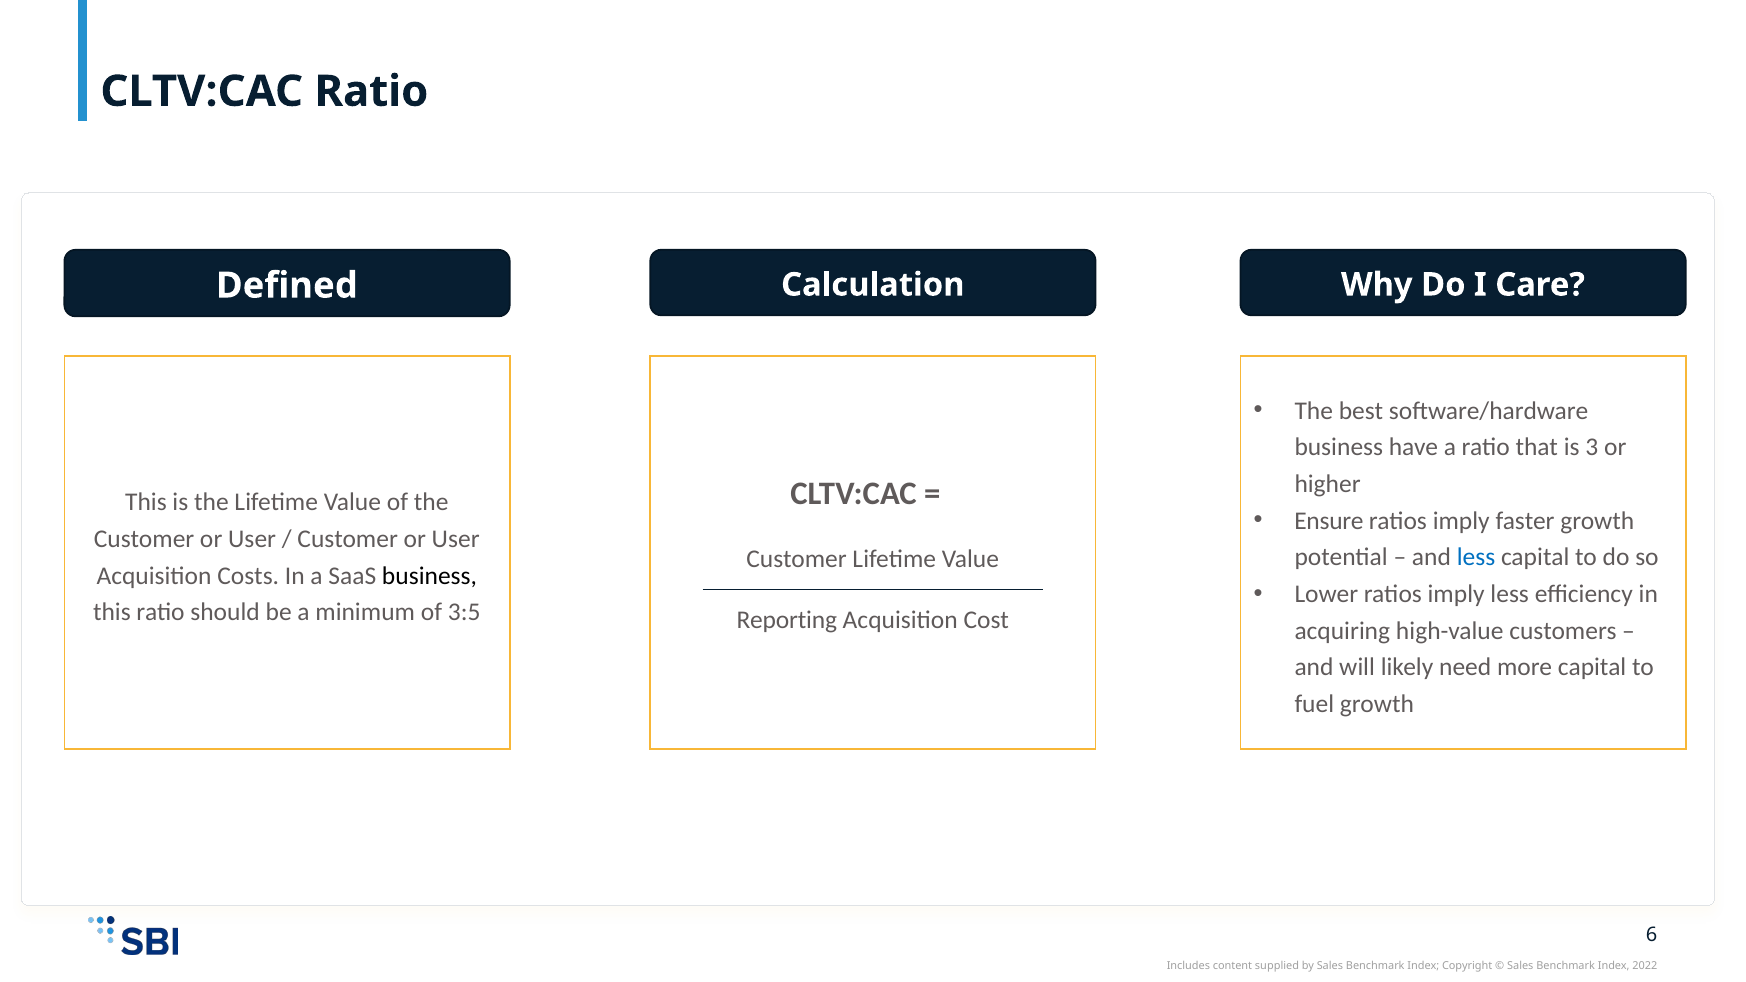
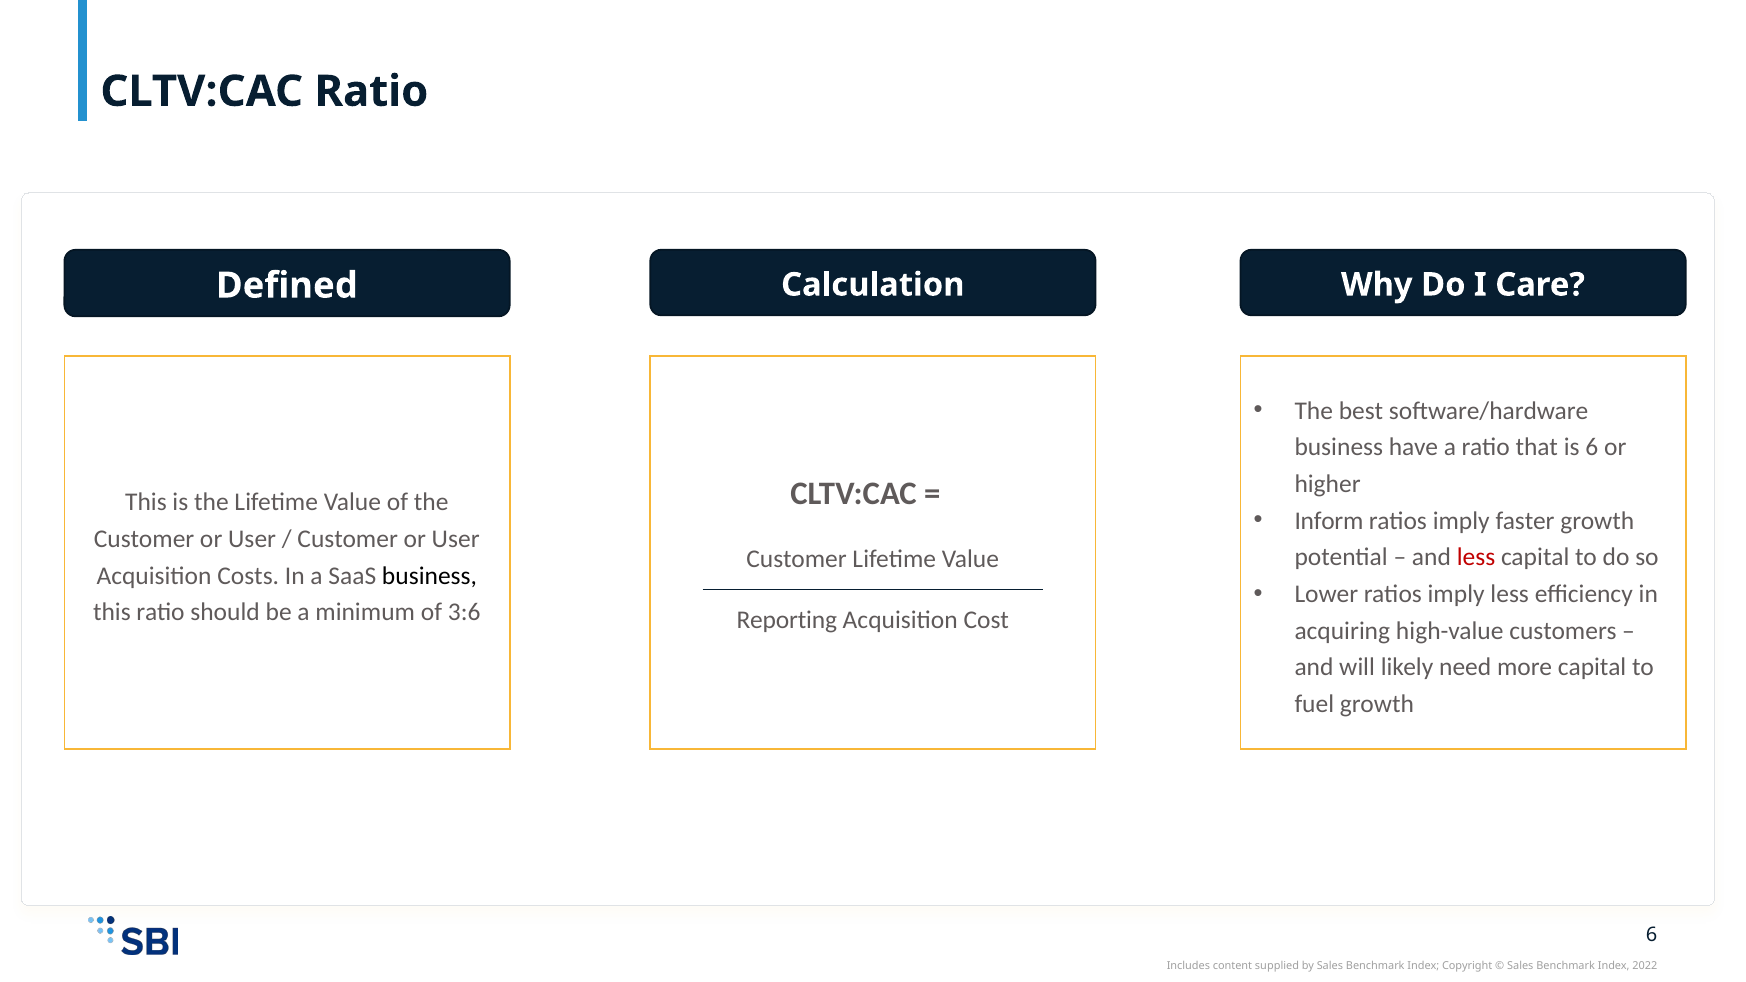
is 3: 3 -> 6
Ensure: Ensure -> Inform
less at (1476, 558) colour: blue -> red
3:5: 3:5 -> 3:6
